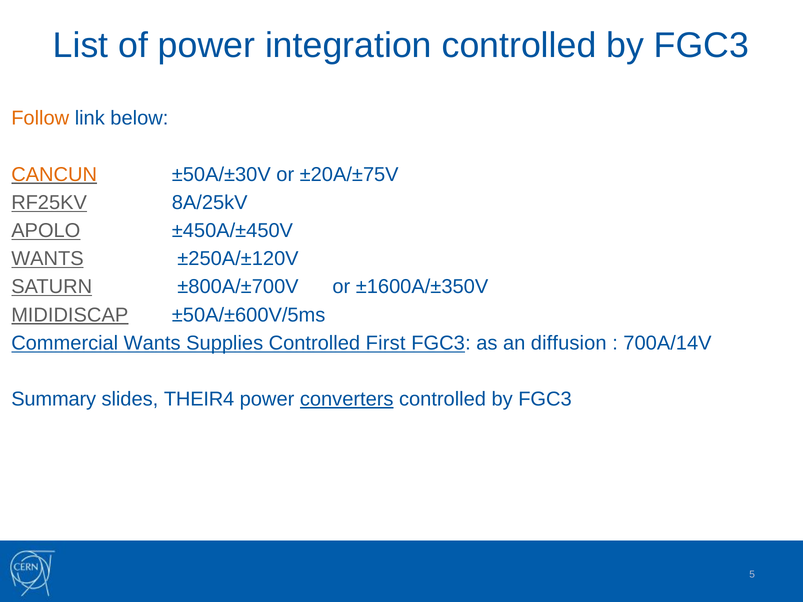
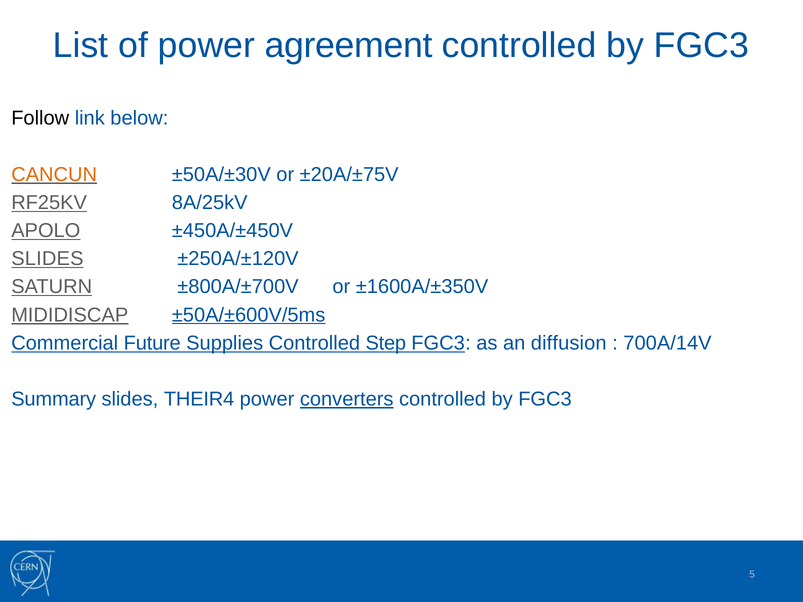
integration: integration -> agreement
Follow colour: orange -> black
WANTS at (47, 259): WANTS -> SLIDES
±50A/±600V/5ms underline: none -> present
Commercial Wants: Wants -> Future
First: First -> Step
